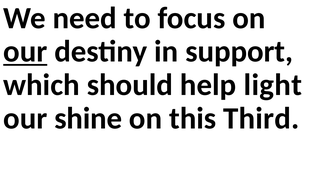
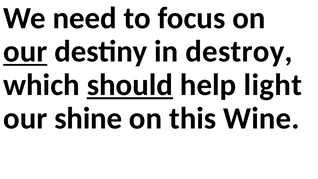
support: support -> destroy
should underline: none -> present
Third: Third -> Wine
